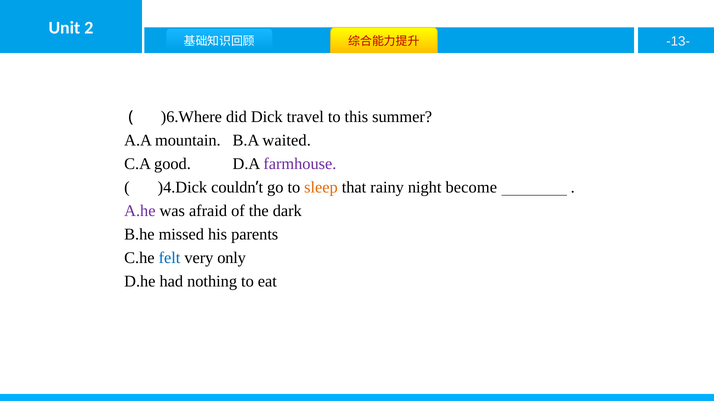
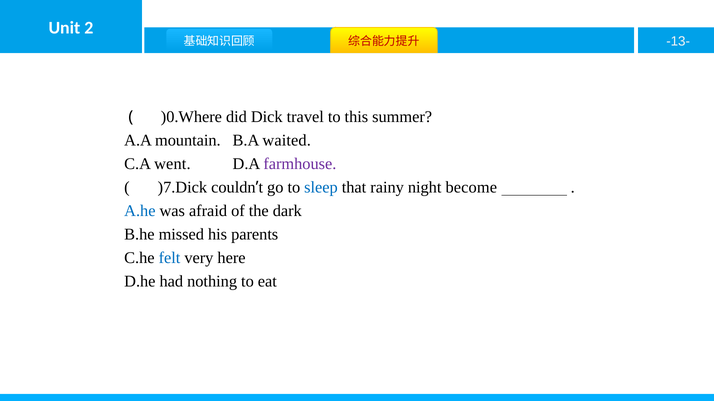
)6.Where: )6.Where -> )0.Where
good: good -> went
)4.Dick: )4.Dick -> )7.Dick
sleep colour: orange -> blue
A.he colour: purple -> blue
only: only -> here
